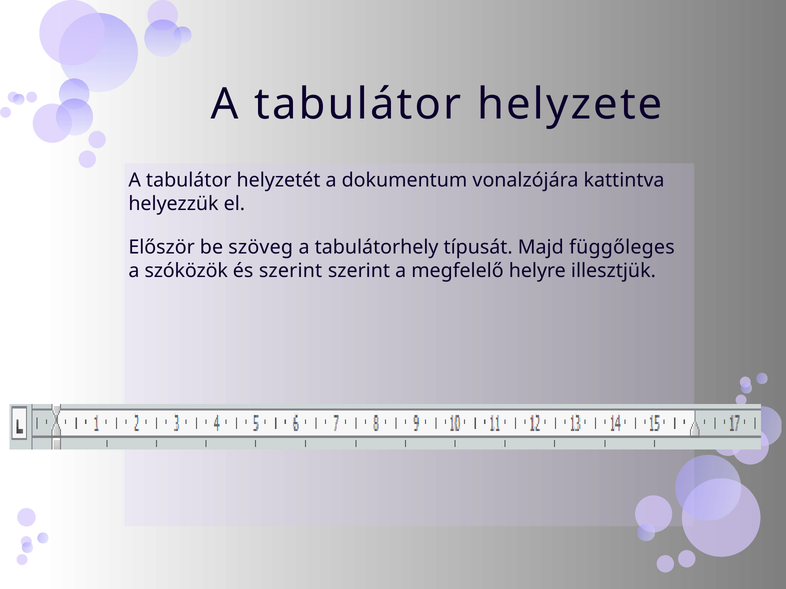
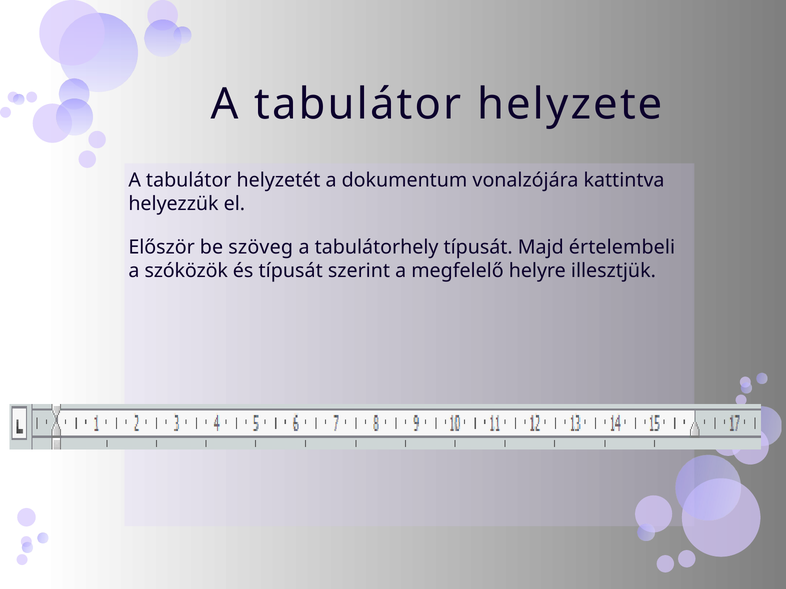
függőleges: függőleges -> értelembeli
és szerint: szerint -> típusát
